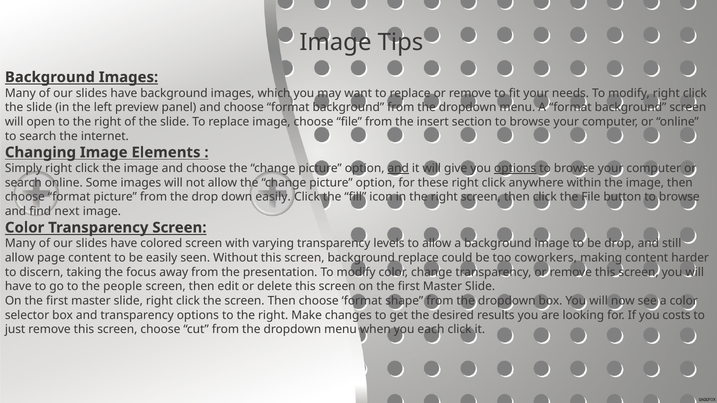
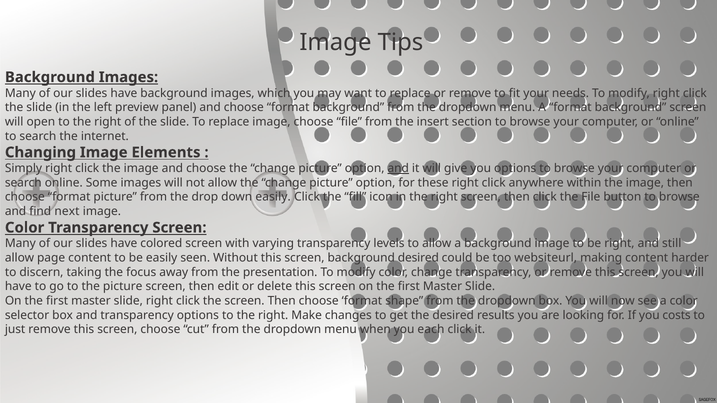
options at (515, 168) underline: present -> none
be drop: drop -> right
background replace: replace -> desired
coworkers: coworkers -> websiteurl
the people: people -> picture
